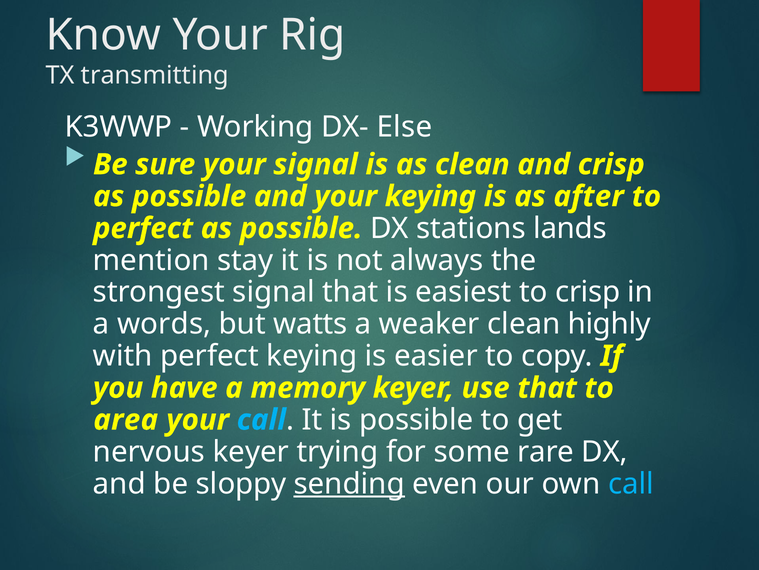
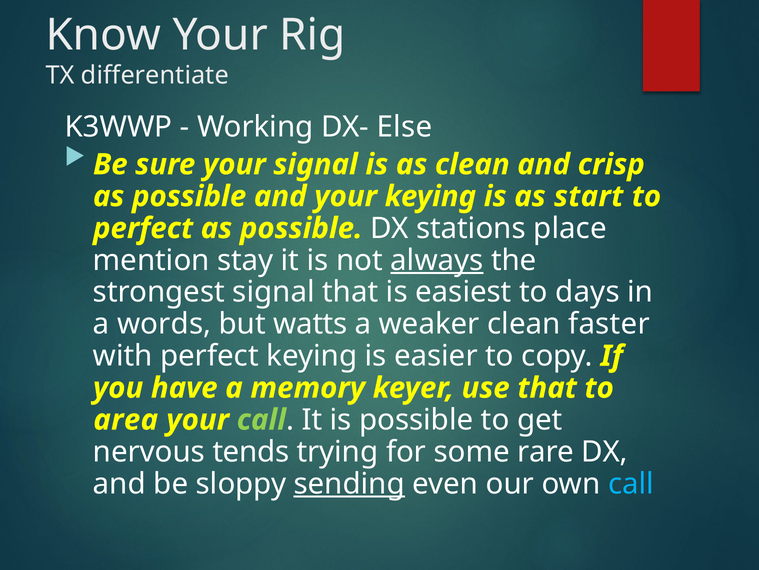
transmitting: transmitting -> differentiate
after: after -> start
lands: lands -> place
always underline: none -> present
to crisp: crisp -> days
highly: highly -> faster
call at (261, 419) colour: light blue -> light green
nervous keyer: keyer -> tends
